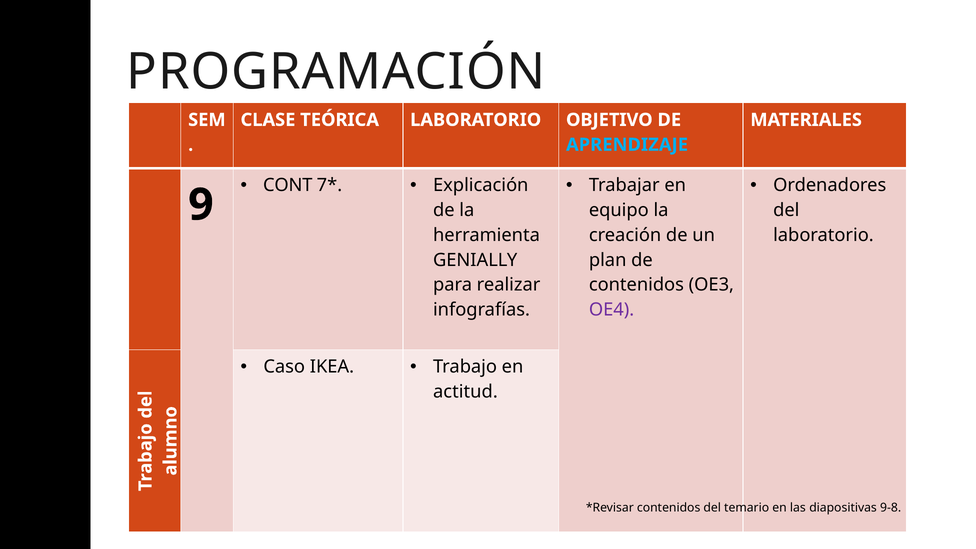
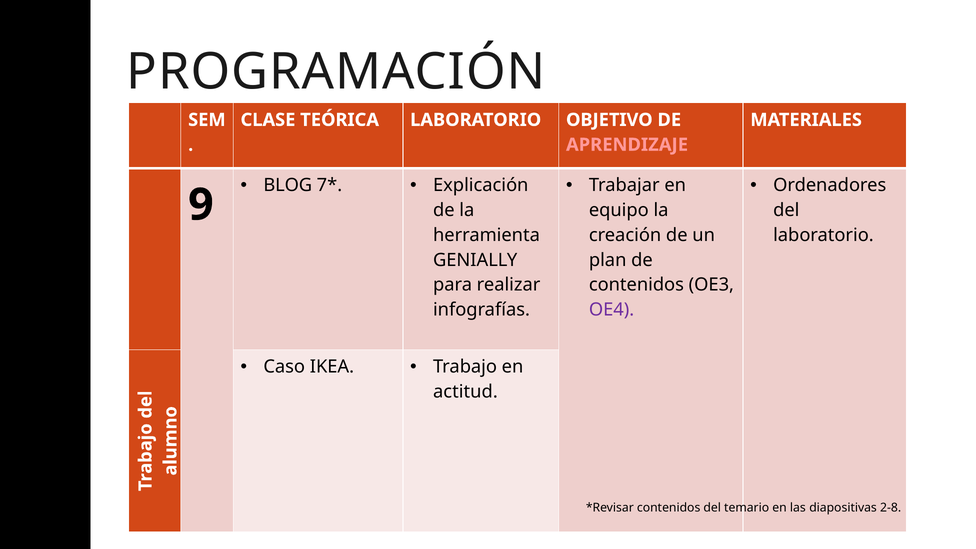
APRENDIZAJE colour: light blue -> pink
CONT: CONT -> BLOG
9-8: 9-8 -> 2-8
